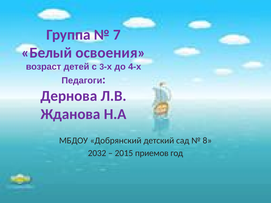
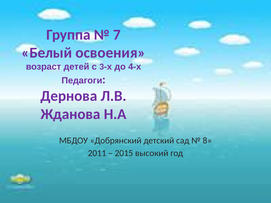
2032: 2032 -> 2011
приемов: приемов -> высокий
